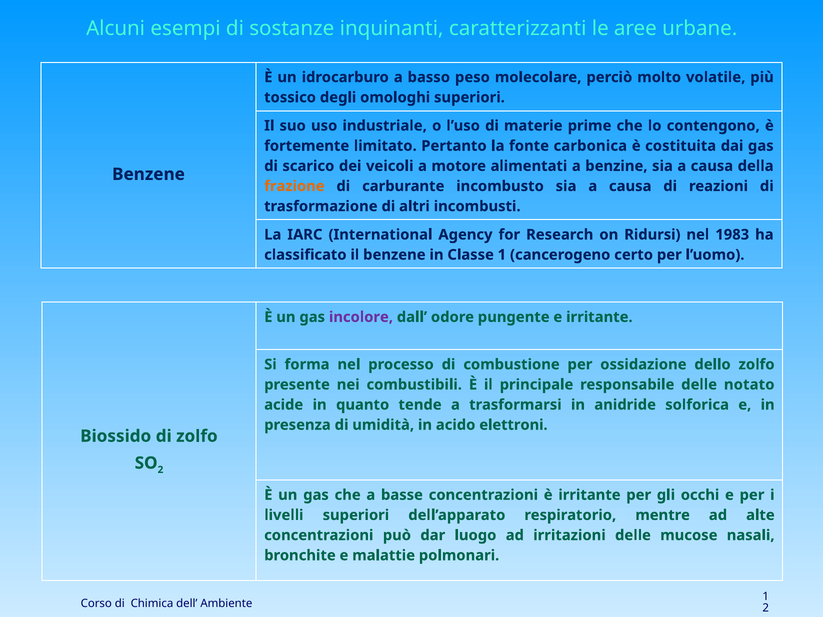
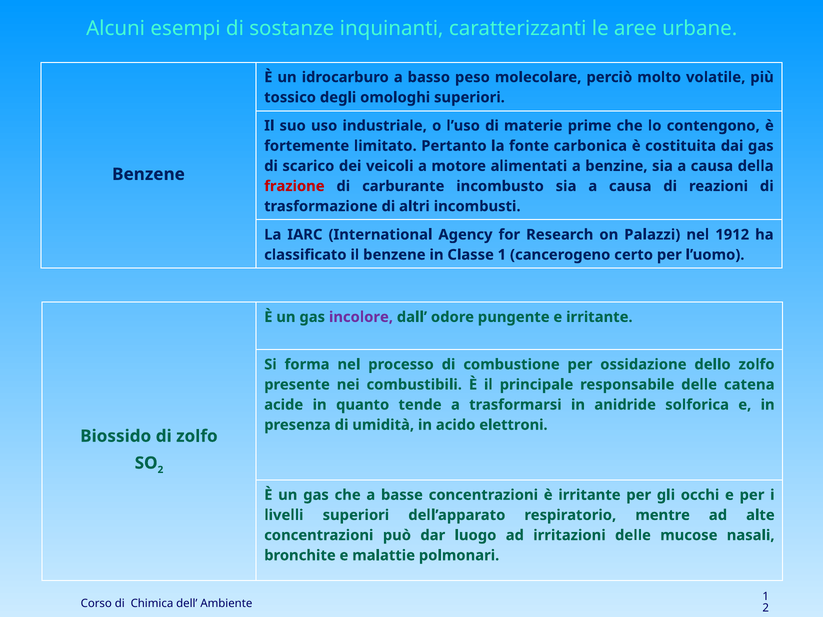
frazione colour: orange -> red
Ridursi: Ridursi -> Palazzi
1983: 1983 -> 1912
notato: notato -> catena
